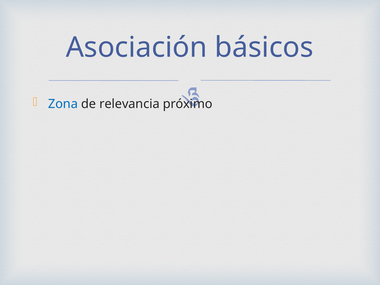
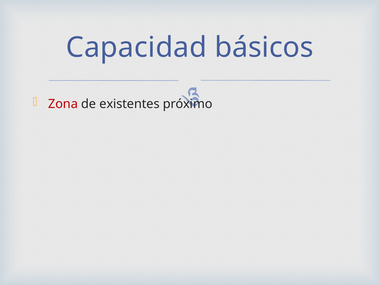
Asociación: Asociación -> Capacidad
Zona colour: blue -> red
relevancia: relevancia -> existentes
